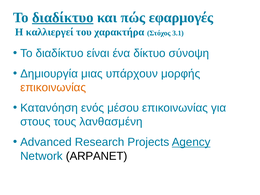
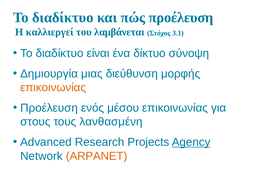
διαδίκτυο at (63, 17) underline: present -> none
πώς εφαρμογές: εφαρμογές -> προέλευση
χαρακτήρα: χαρακτήρα -> λαμβάνεται
υπάρχουν: υπάρχουν -> διεύθυνση
Κατανόηση at (49, 108): Κατανόηση -> Προέλευση
ARPANET colour: black -> orange
